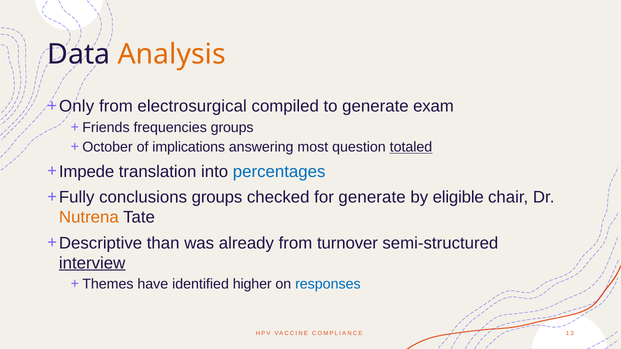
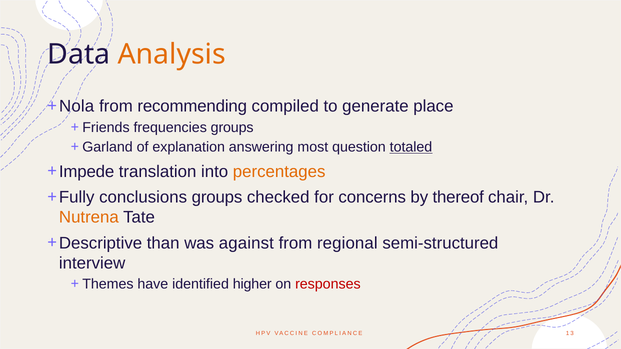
Only: Only -> Nola
electrosurgical: electrosurgical -> recommending
exam: exam -> place
October: October -> Garland
implications: implications -> explanation
percentages colour: blue -> orange
for generate: generate -> concerns
eligible: eligible -> thereof
already: already -> against
turnover: turnover -> regional
interview underline: present -> none
responses colour: blue -> red
